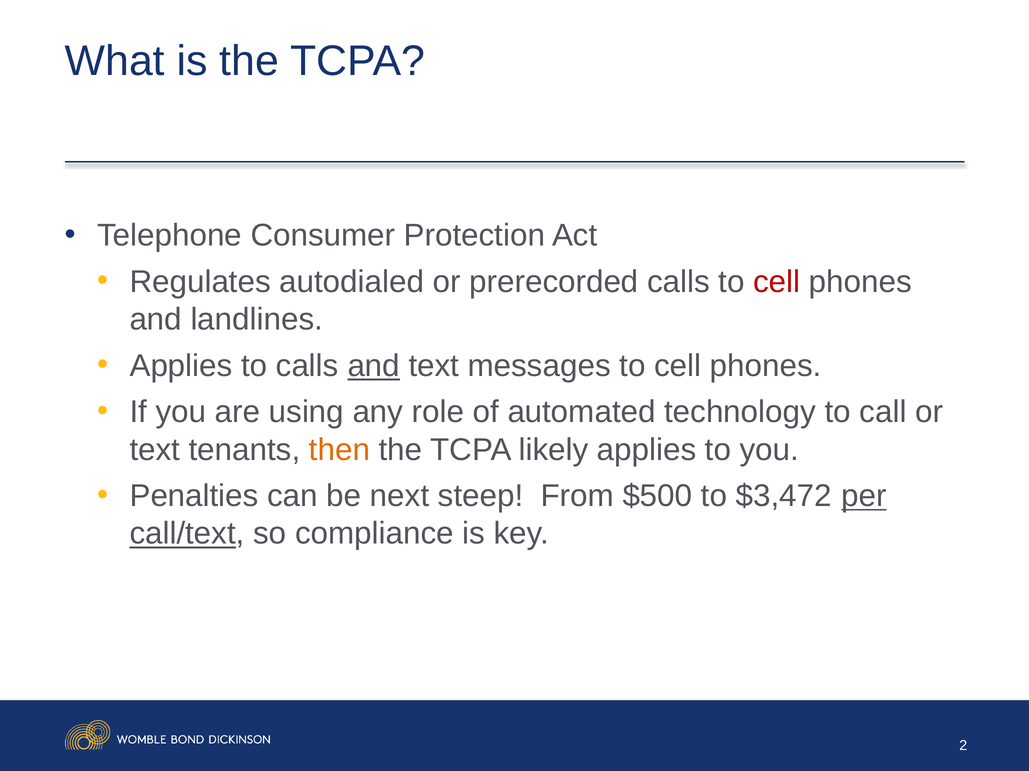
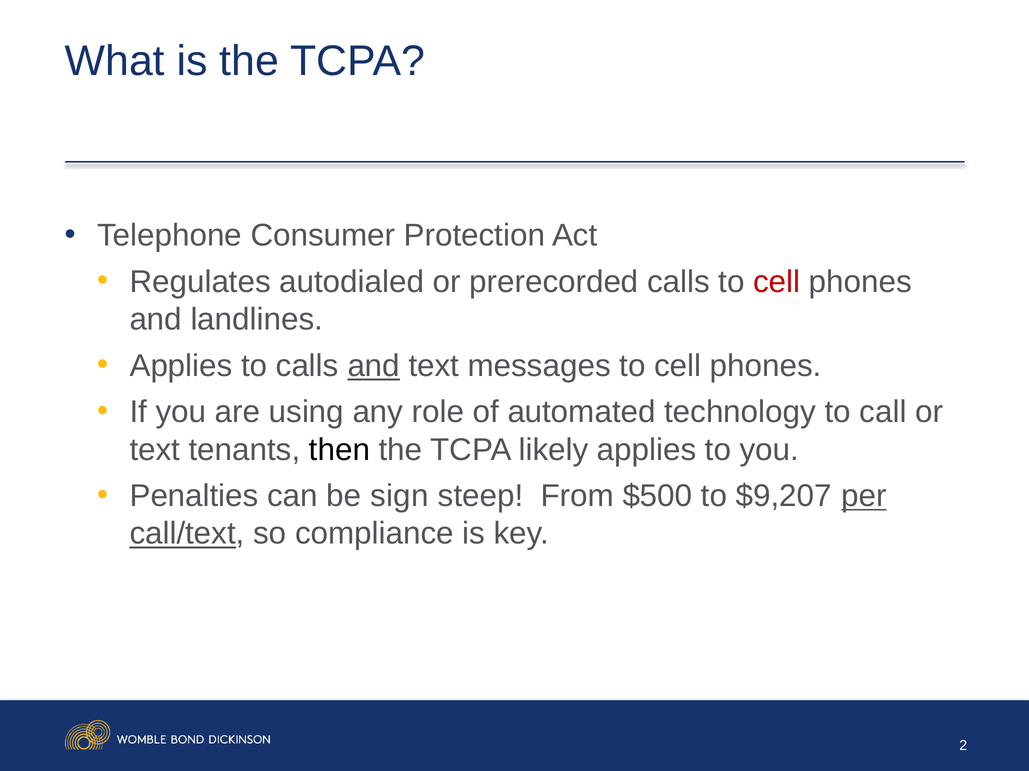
then colour: orange -> black
next: next -> sign
$3,472: $3,472 -> $9,207
